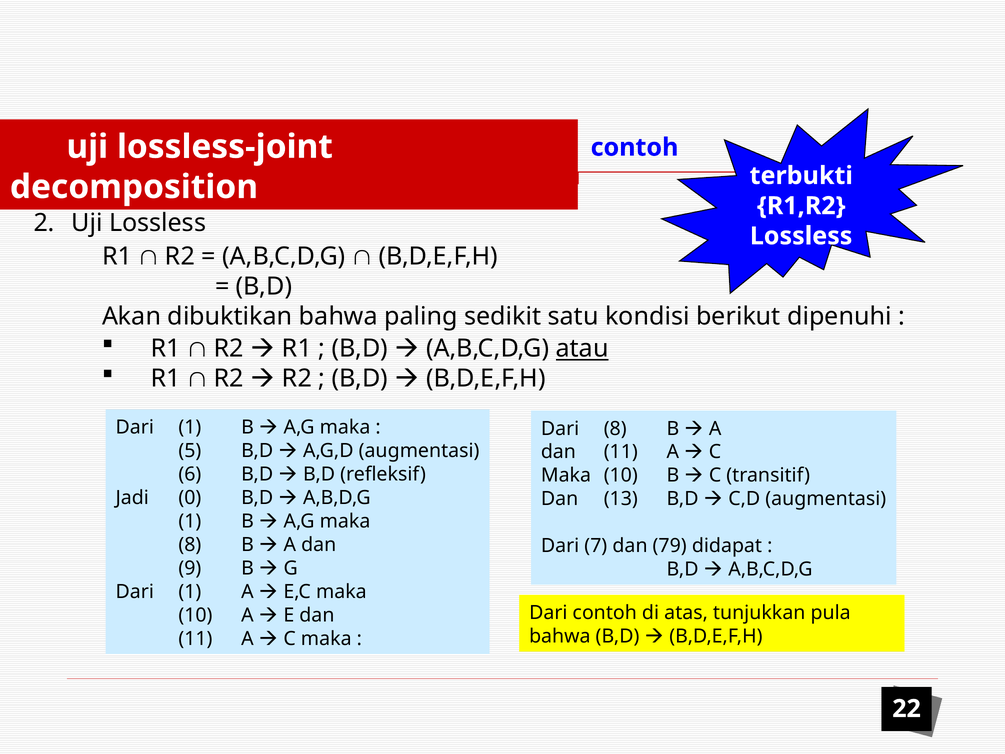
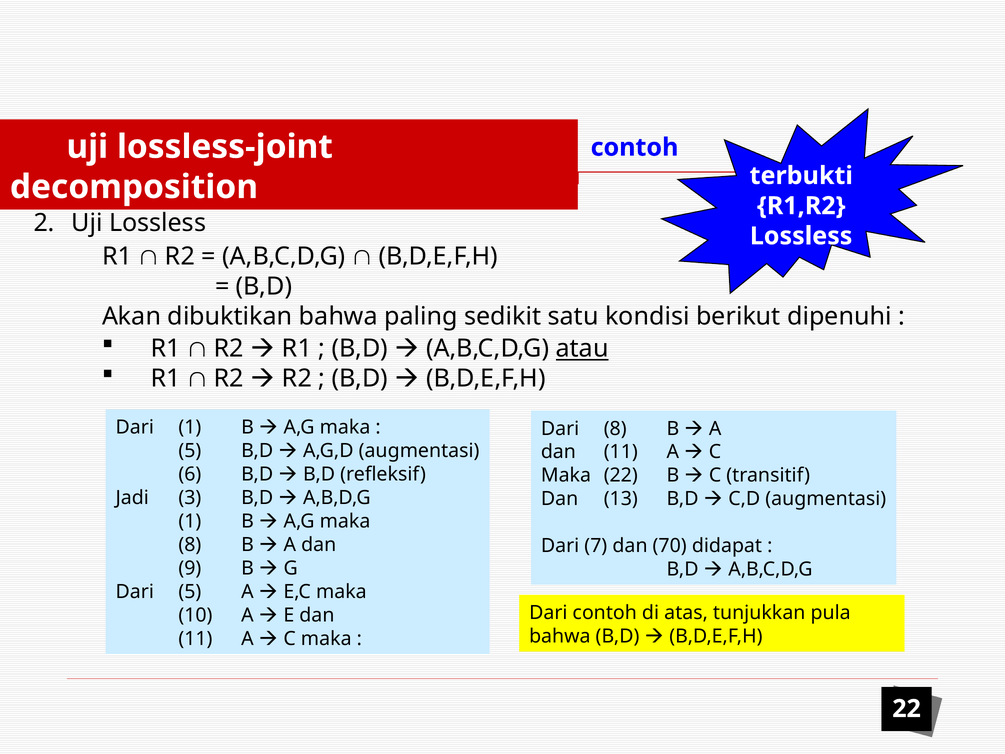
10 at (621, 475): 10 -> 22
0: 0 -> 3
79: 79 -> 70
1 at (190, 592): 1 -> 5
